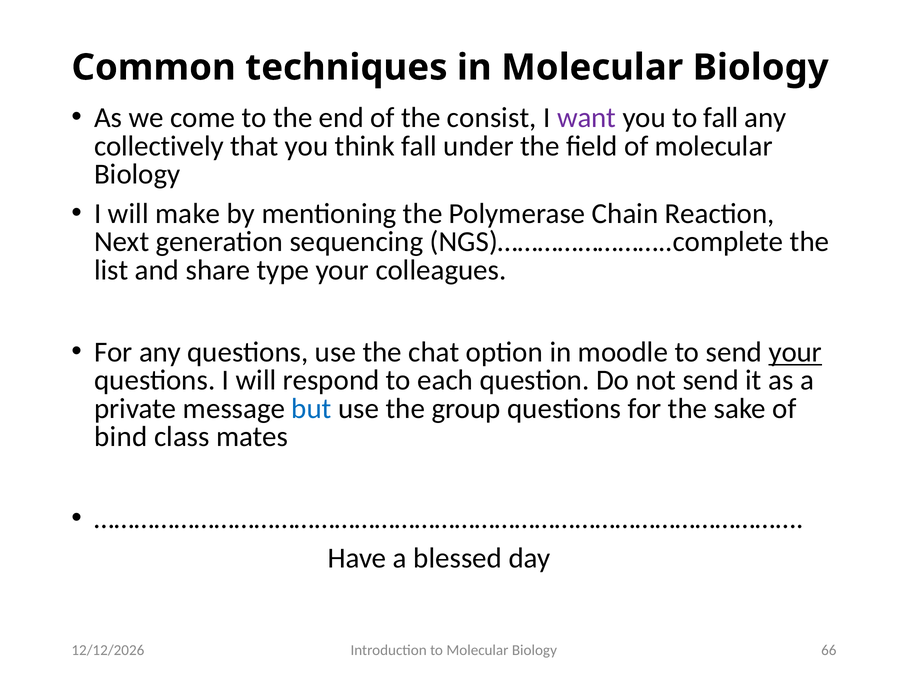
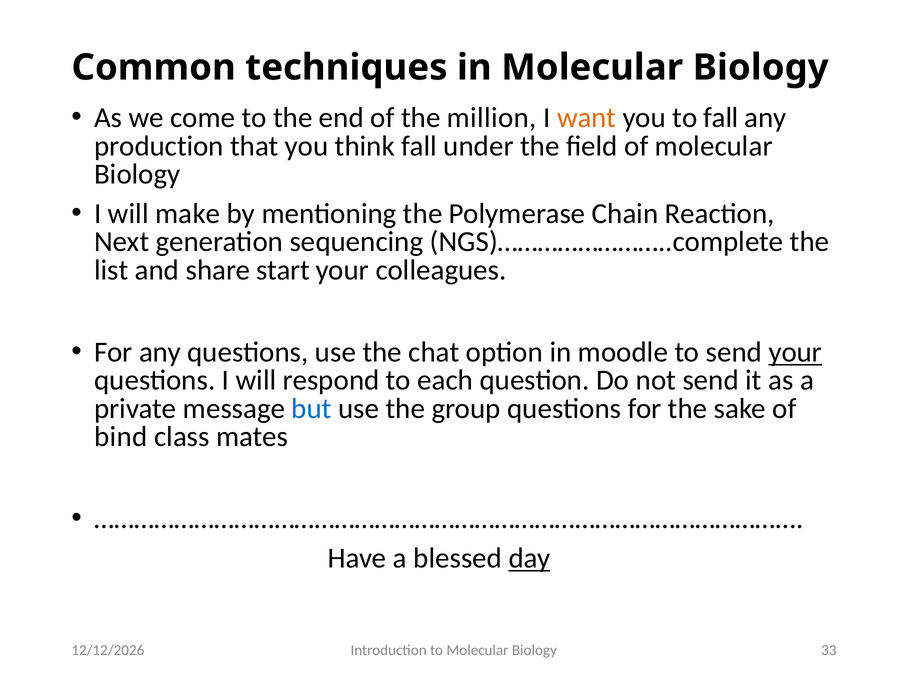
consist: consist -> million
want colour: purple -> orange
collectively: collectively -> production
type: type -> start
day underline: none -> present
66: 66 -> 33
